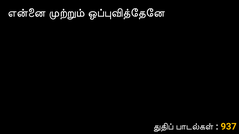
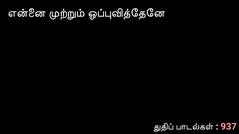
937 colour: yellow -> pink
